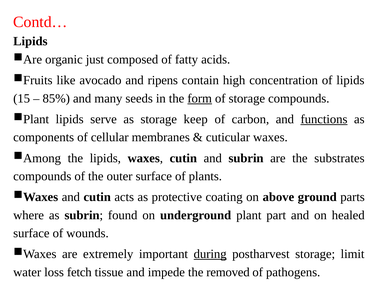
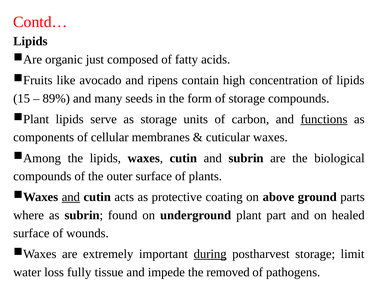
85%: 85% -> 89%
form underline: present -> none
keep: keep -> units
substrates: substrates -> biological
and at (71, 197) underline: none -> present
fetch: fetch -> fully
